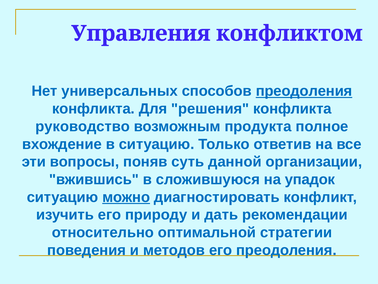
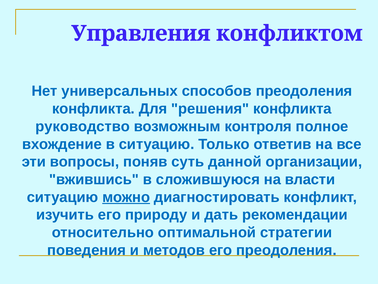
преодоления at (304, 91) underline: present -> none
продукта: продукта -> контроля
упадок: упадок -> власти
